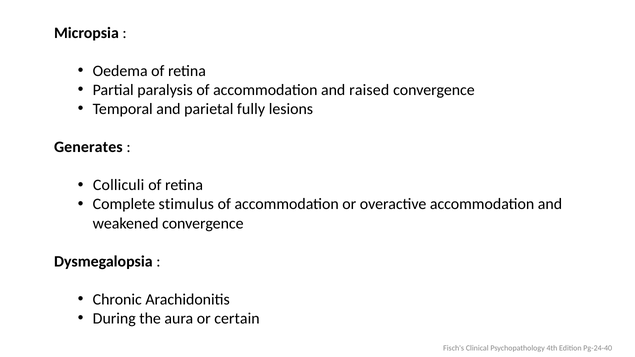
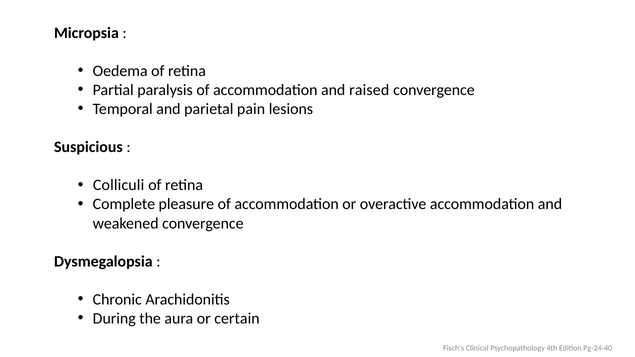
fully: fully -> pain
Generates: Generates -> Suspicious
stimulus: stimulus -> pleasure
